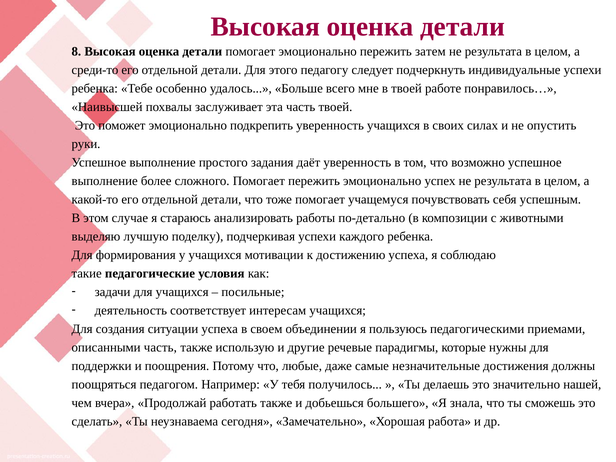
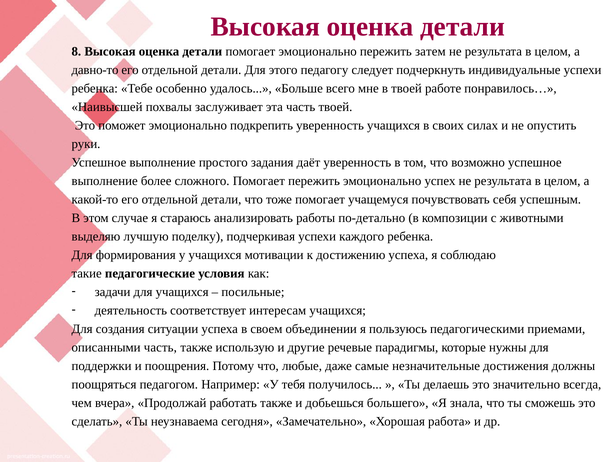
среди-то: среди-то -> давно-то
нашей: нашей -> всегда
